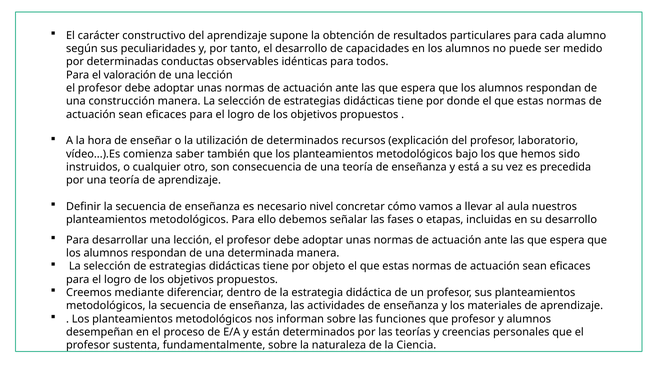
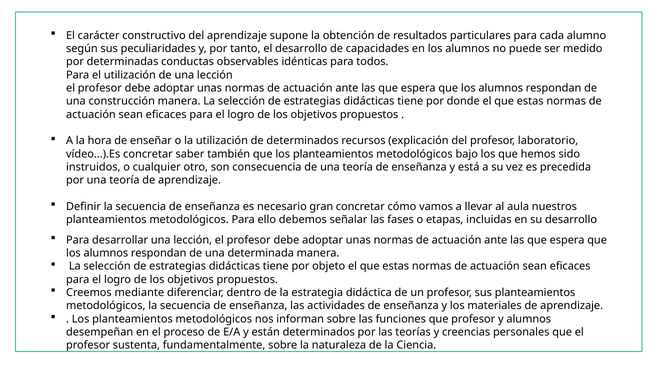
el valoración: valoración -> utilización
vídeo...).Es comienza: comienza -> concretar
nivel: nivel -> gran
